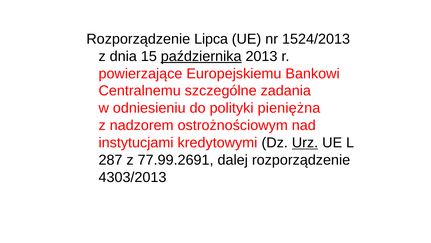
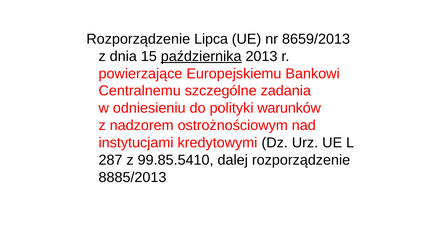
1524/2013: 1524/2013 -> 8659/2013
pieniężna: pieniężna -> warunków
Urz underline: present -> none
77.99.2691: 77.99.2691 -> 99.85.5410
4303/2013: 4303/2013 -> 8885/2013
